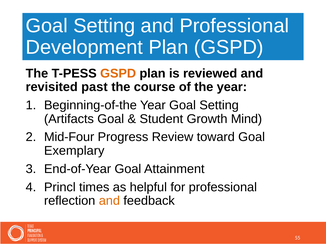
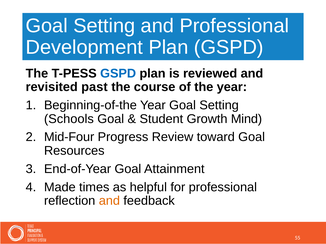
GSPD at (118, 73) colour: orange -> blue
Artifacts: Artifacts -> Schools
Exemplary: Exemplary -> Resources
Princl: Princl -> Made
